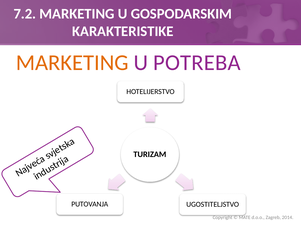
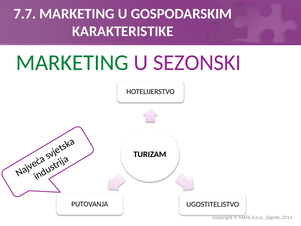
7.2: 7.2 -> 7.7
MARKETING at (72, 63) colour: orange -> green
POTREBA: POTREBA -> SEZONSKI
